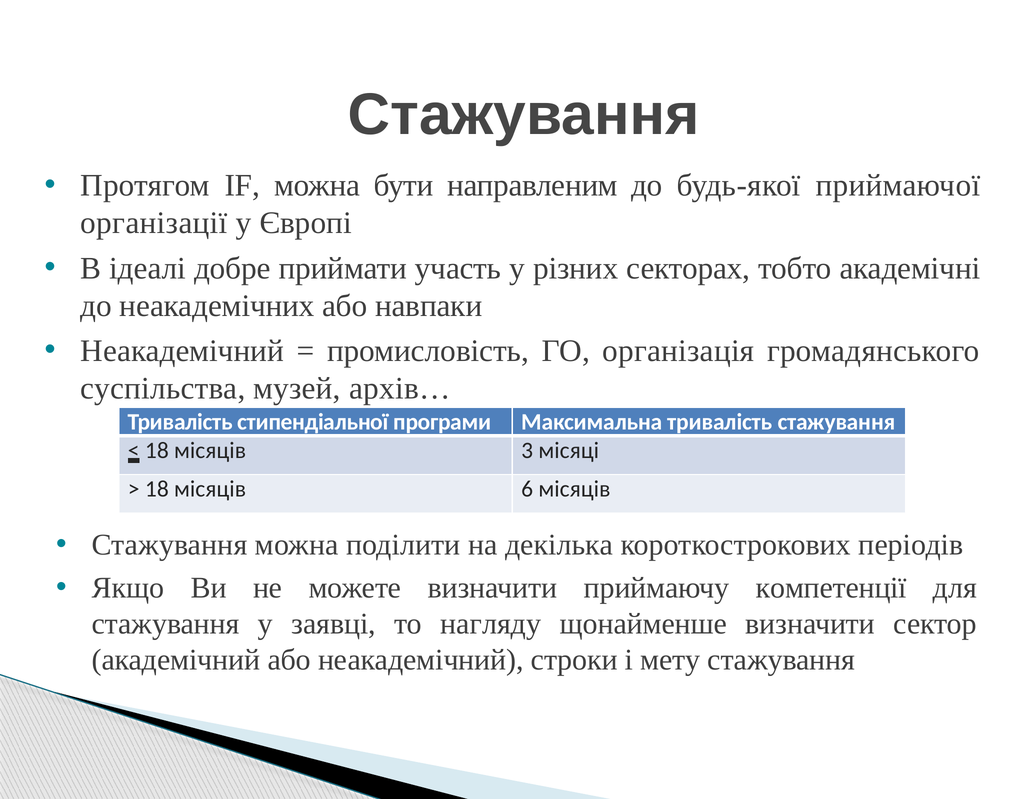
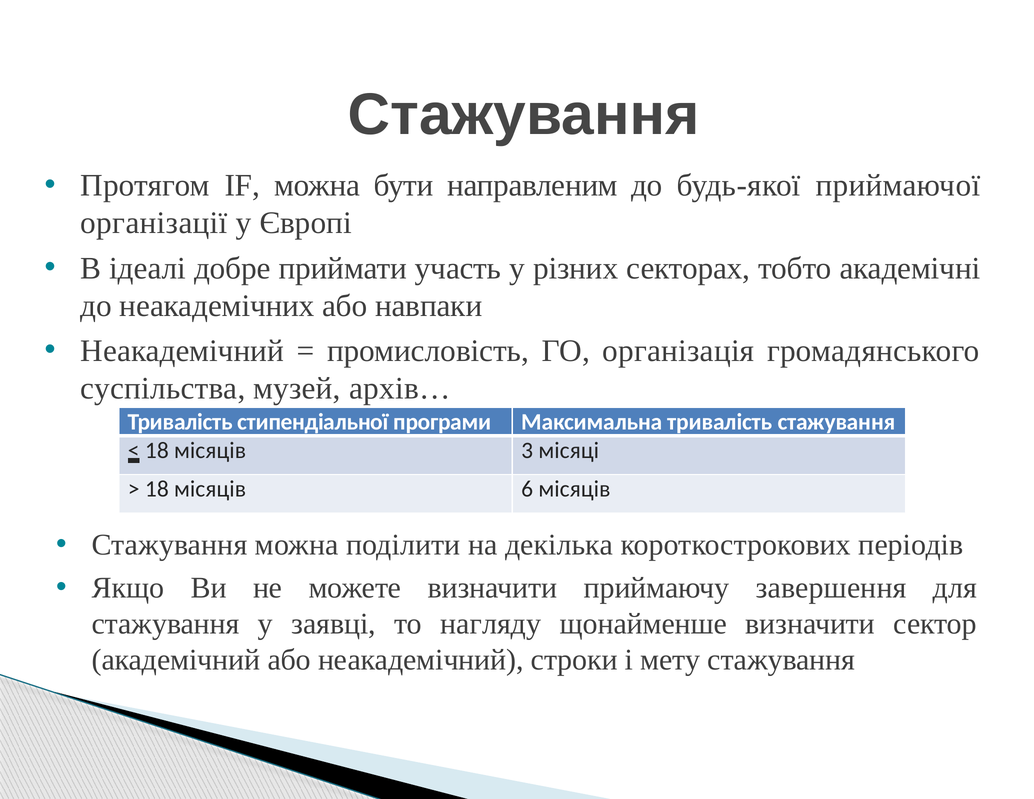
компетенції: компетенції -> завершення
